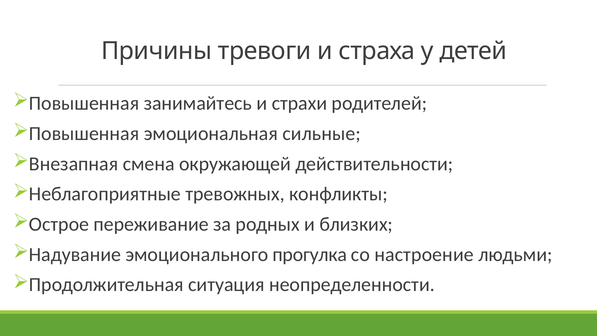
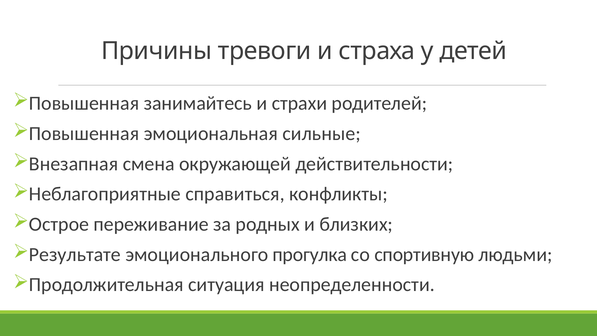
тревожных: тревожных -> справиться
Надувание: Надувание -> Результате
настроение: настроение -> спортивную
